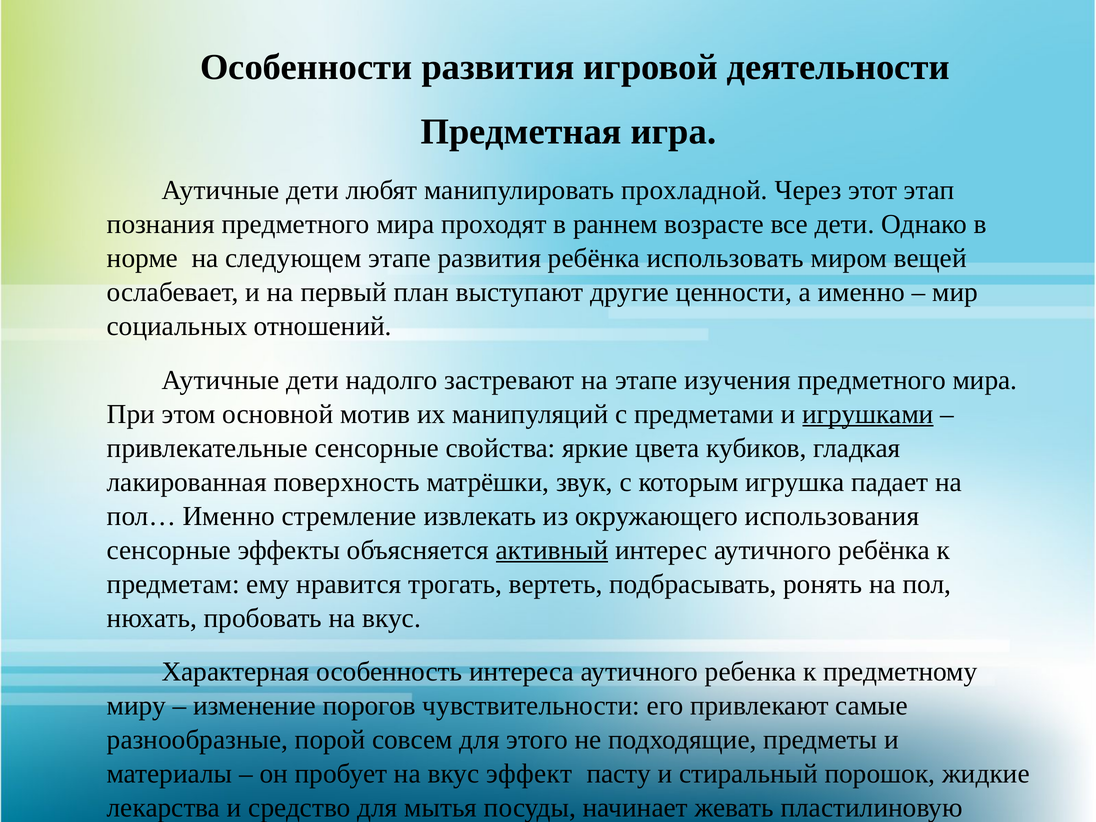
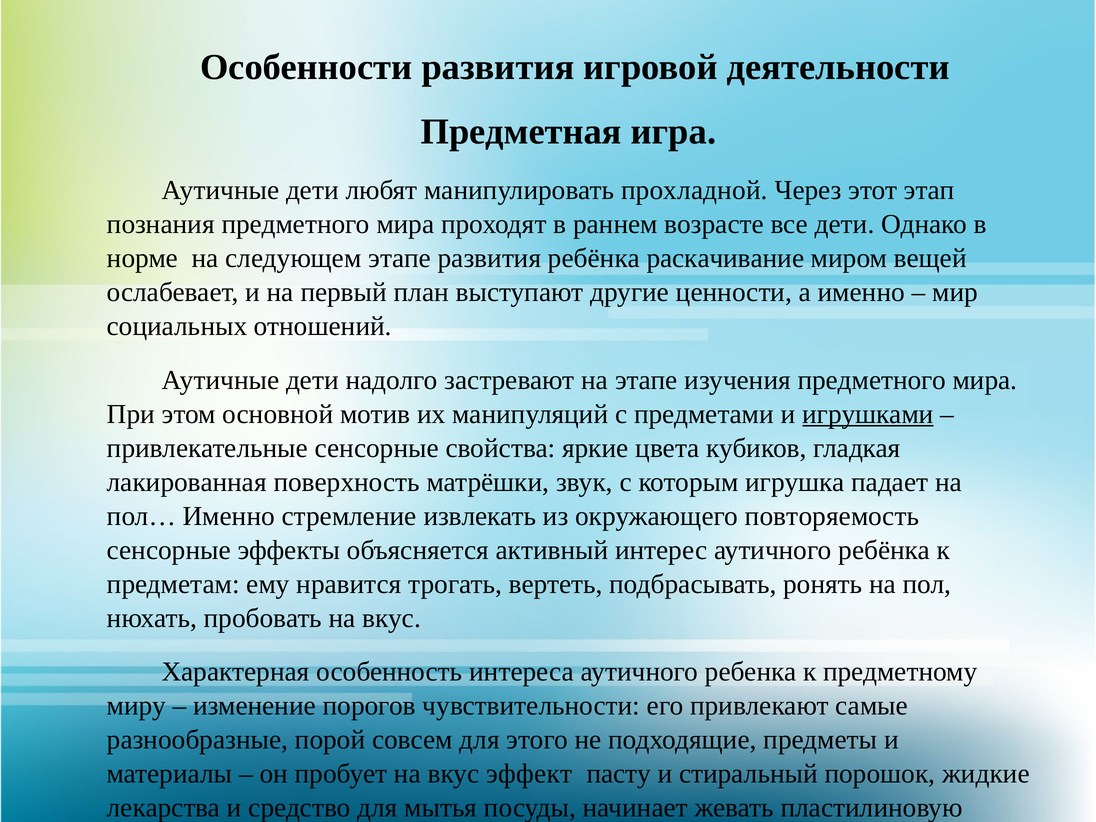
использовать: использовать -> раскачивание
использования: использования -> повторяемость
активный underline: present -> none
